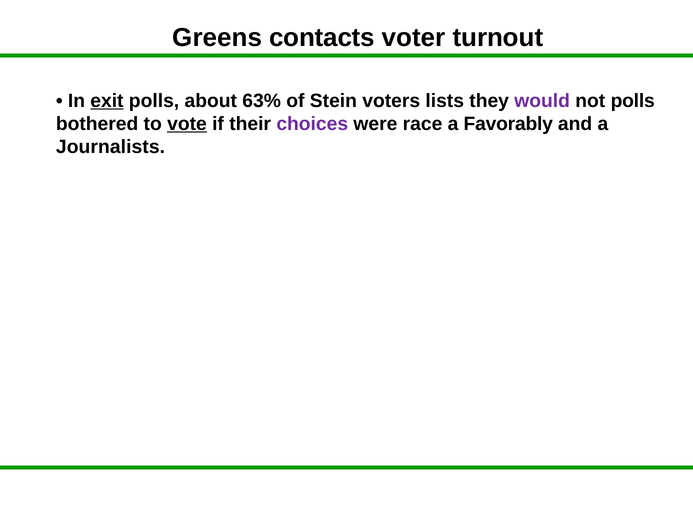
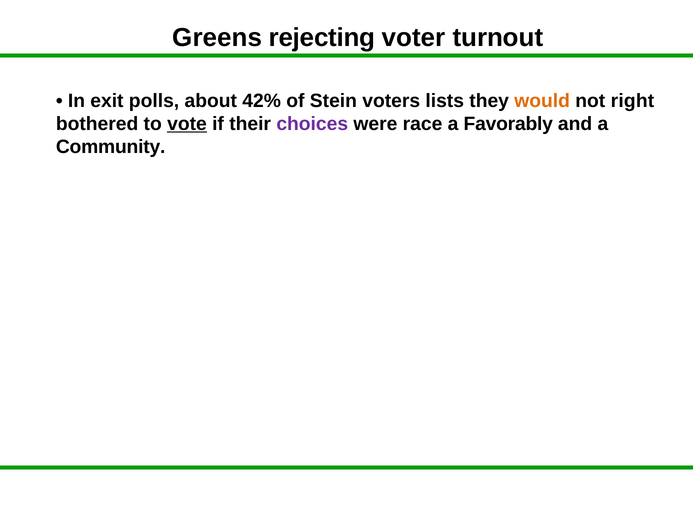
contacts: contacts -> rejecting
exit underline: present -> none
63%: 63% -> 42%
would colour: purple -> orange
not polls: polls -> right
Journalists: Journalists -> Community
